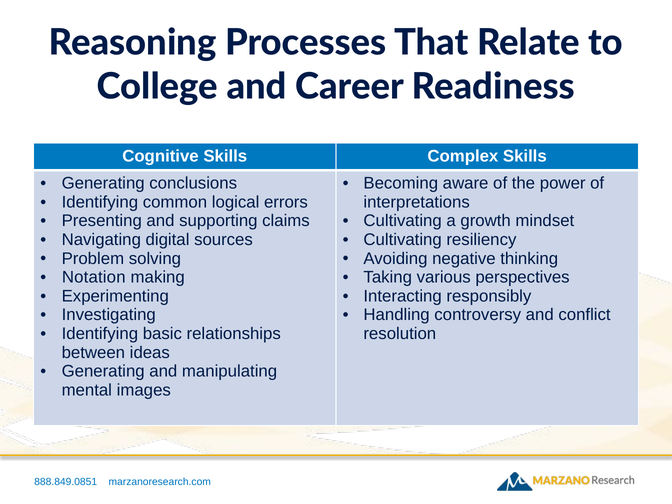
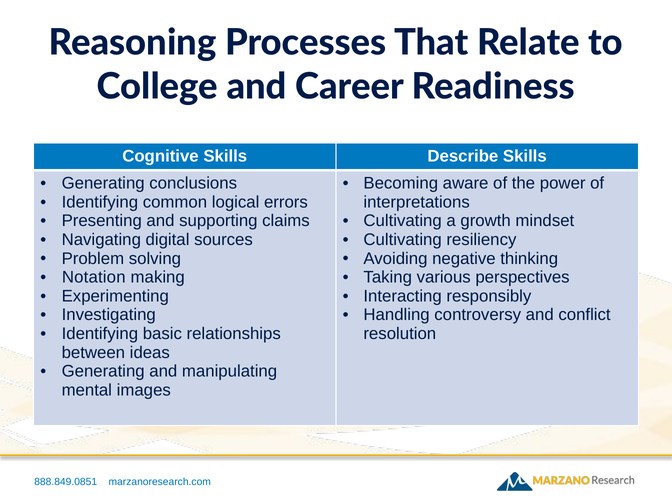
Complex: Complex -> Describe
